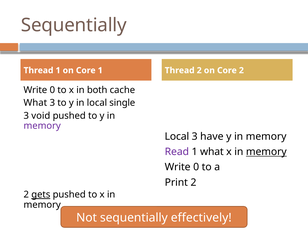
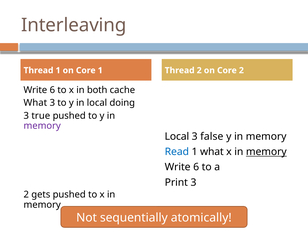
Sequentially at (74, 25): Sequentially -> Interleaving
0 at (52, 90): 0 -> 6
single: single -> doing
void: void -> true
have: have -> false
Read colour: purple -> blue
0 at (196, 167): 0 -> 6
Print 2: 2 -> 3
gets underline: present -> none
effectively: effectively -> atomically
